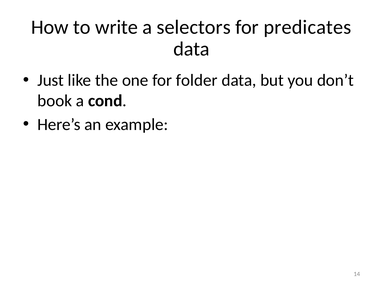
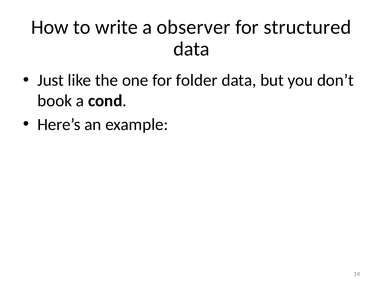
selectors: selectors -> observer
predicates: predicates -> structured
